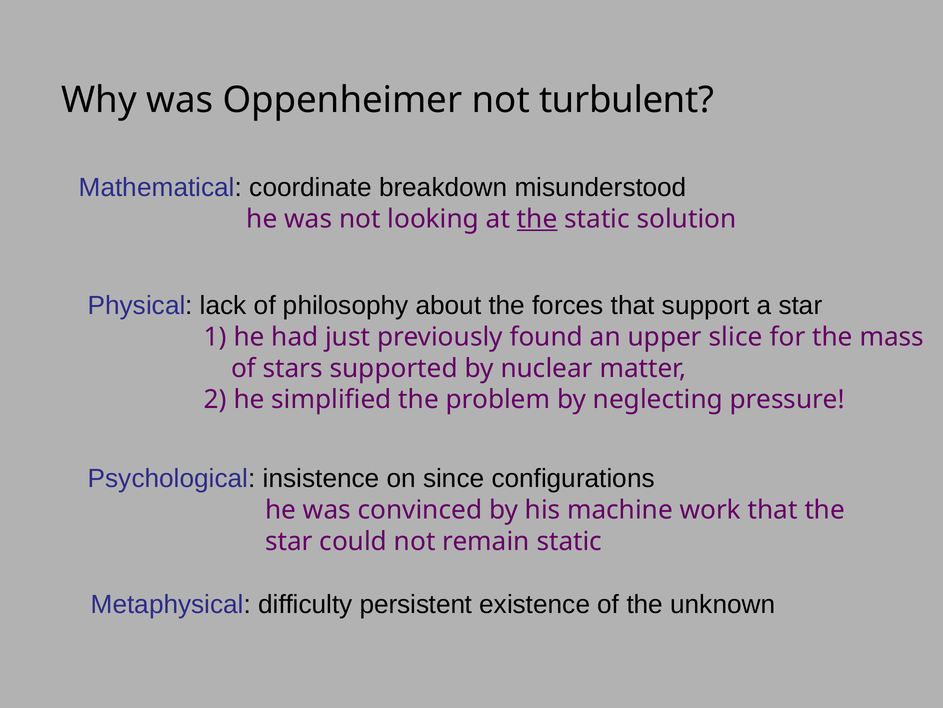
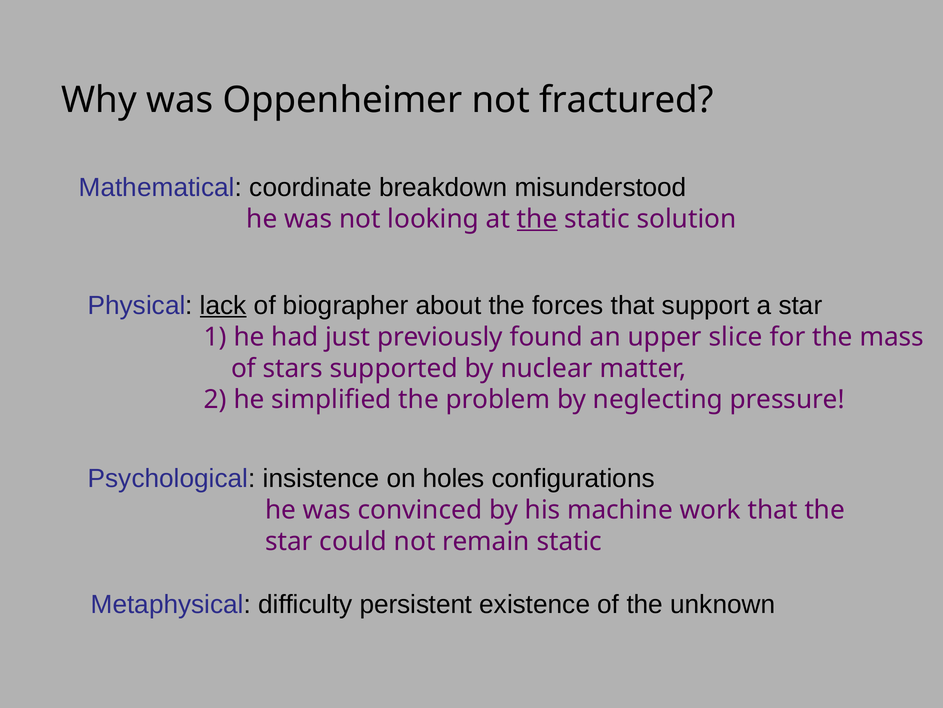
turbulent: turbulent -> fractured
lack underline: none -> present
philosophy: philosophy -> biographer
since: since -> holes
